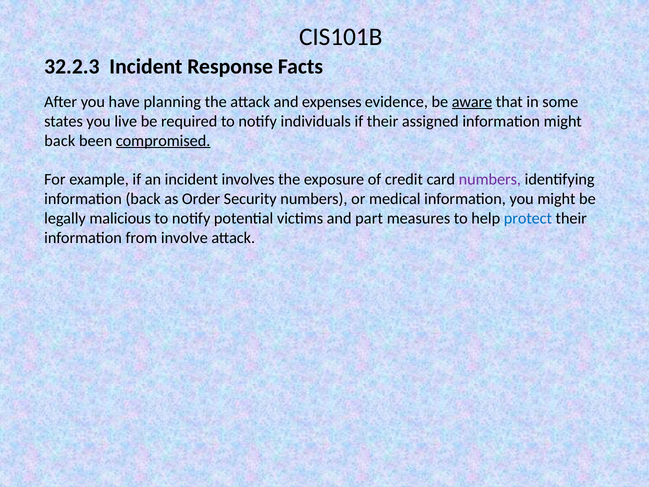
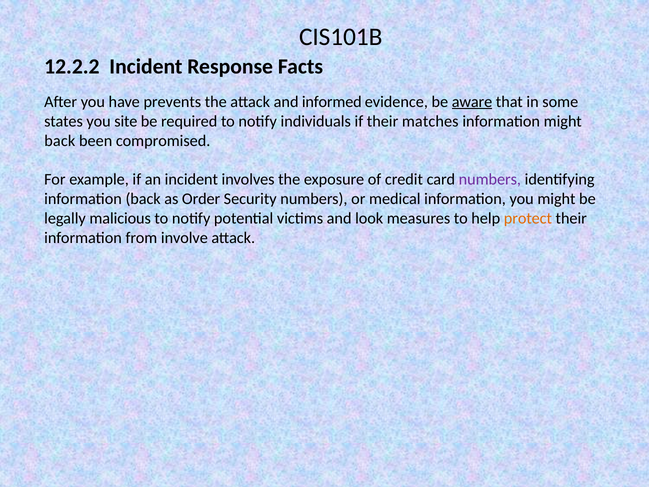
32.2.3: 32.2.3 -> 12.2.2
planning: planning -> prevents
expenses: expenses -> informed
live: live -> site
assigned: assigned -> matches
compromised underline: present -> none
part: part -> look
protect colour: blue -> orange
